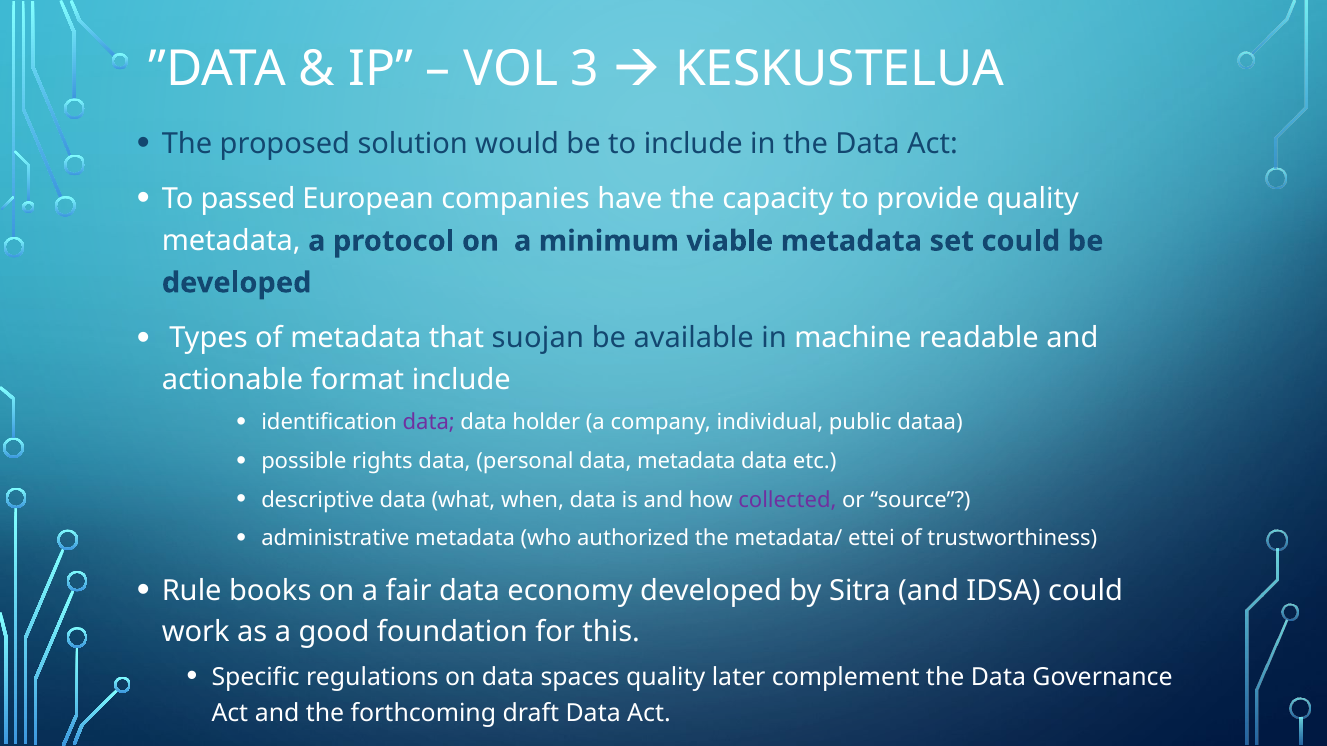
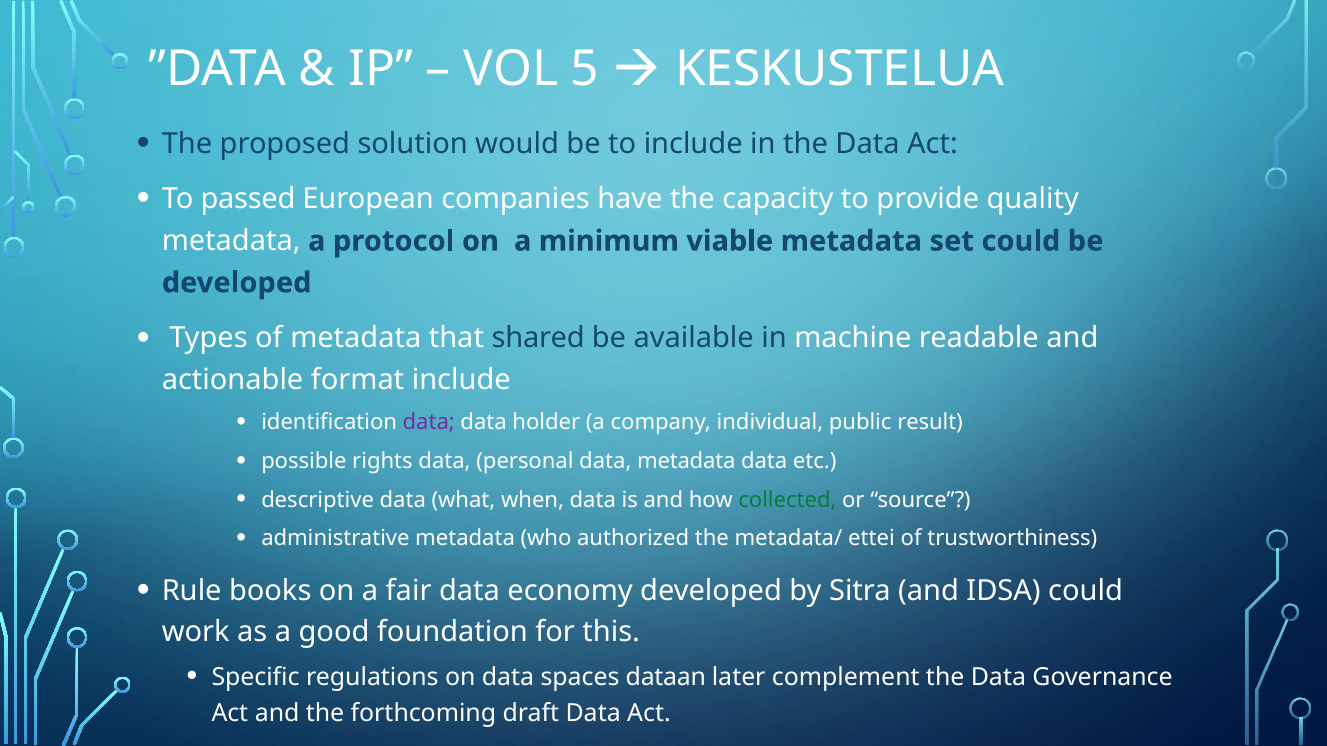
3: 3 -> 5
suojan: suojan -> shared
dataa: dataa -> result
collected colour: purple -> green
spaces quality: quality -> dataan
